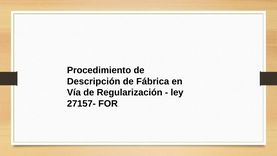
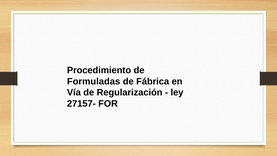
Descripción: Descripción -> Formuladas
